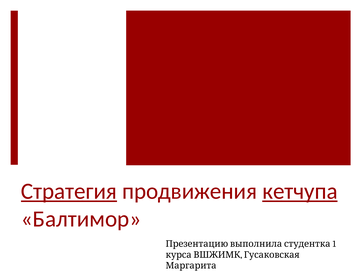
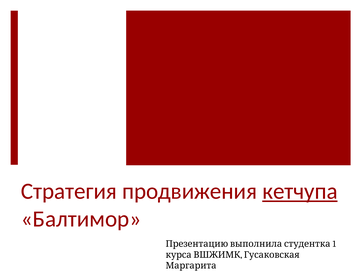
Стратегия underline: present -> none
